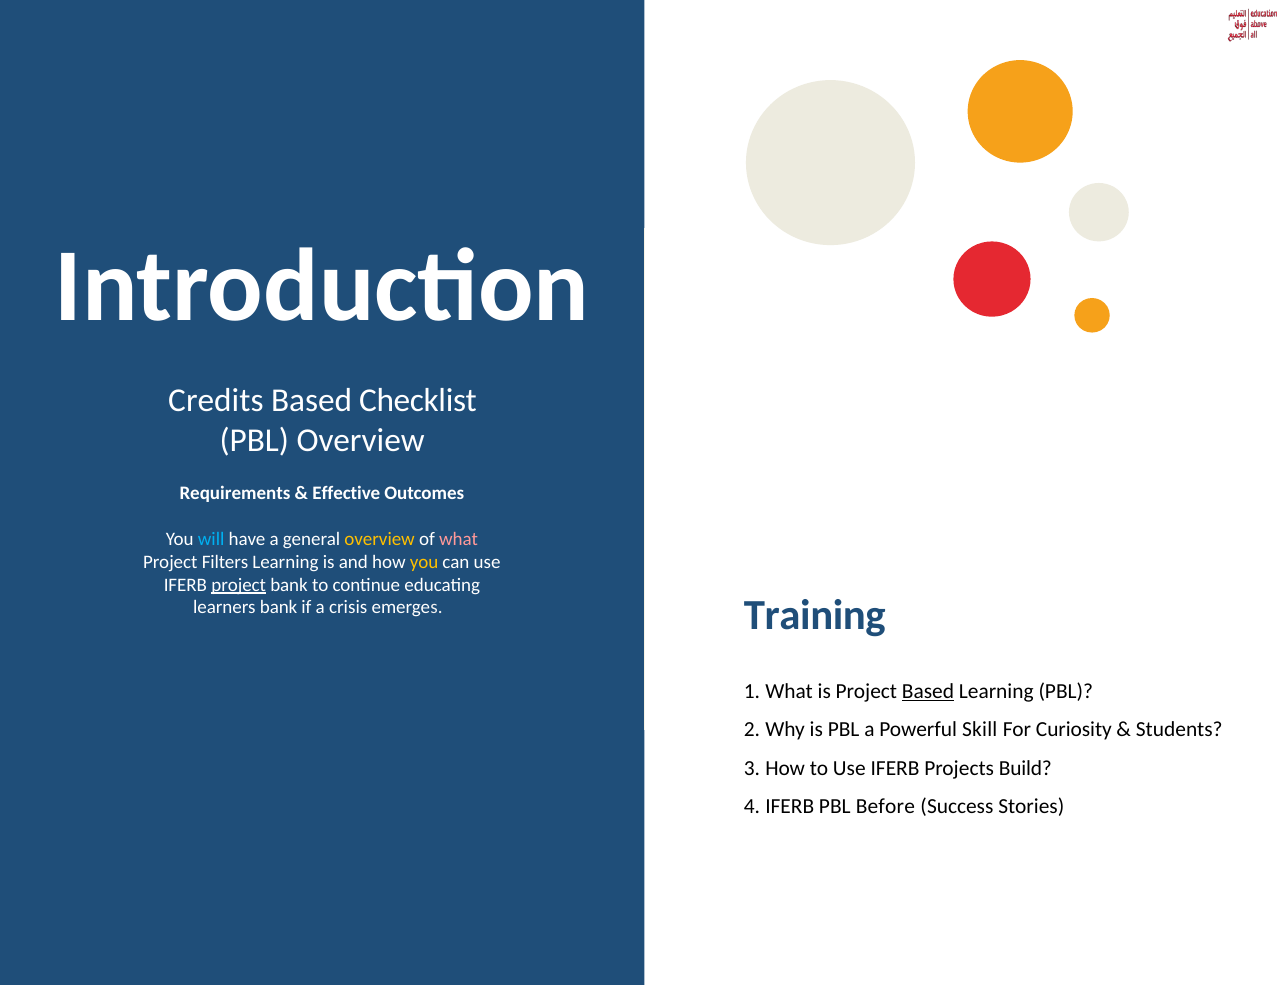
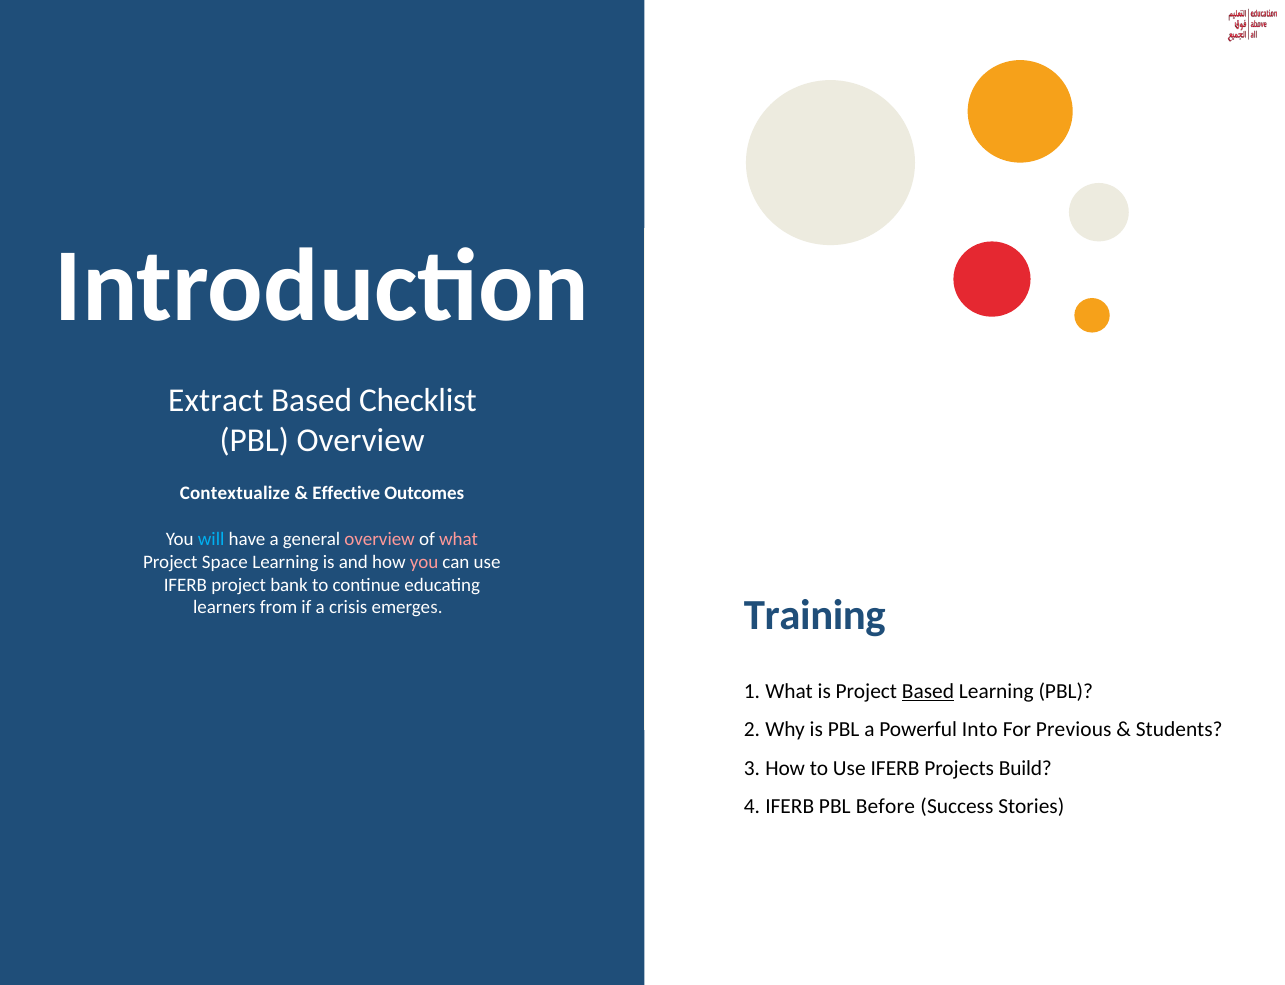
Credits: Credits -> Extract
Requirements: Requirements -> Contextualize
overview at (380, 539) colour: yellow -> pink
Filters: Filters -> Space
you at (424, 562) colour: yellow -> pink
project at (239, 585) underline: present -> none
learners bank: bank -> from
Skill: Skill -> Into
Curiosity: Curiosity -> Previous
